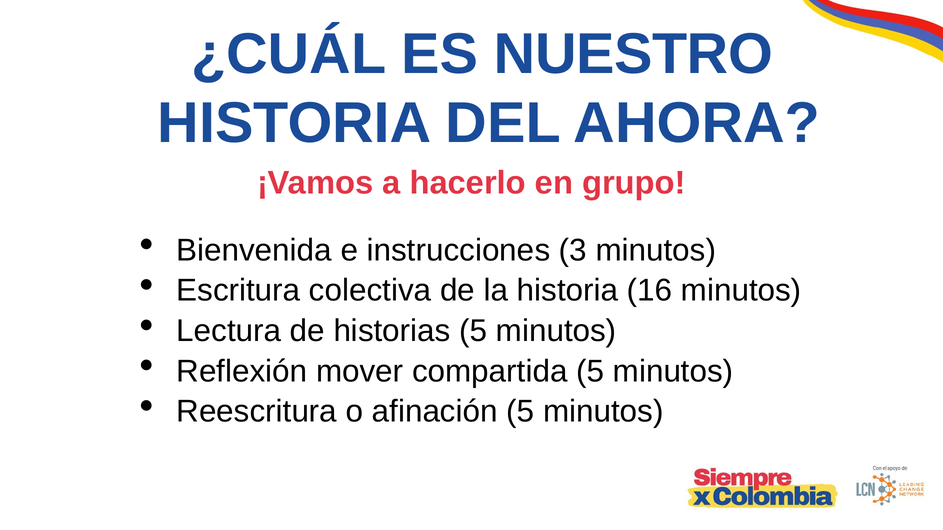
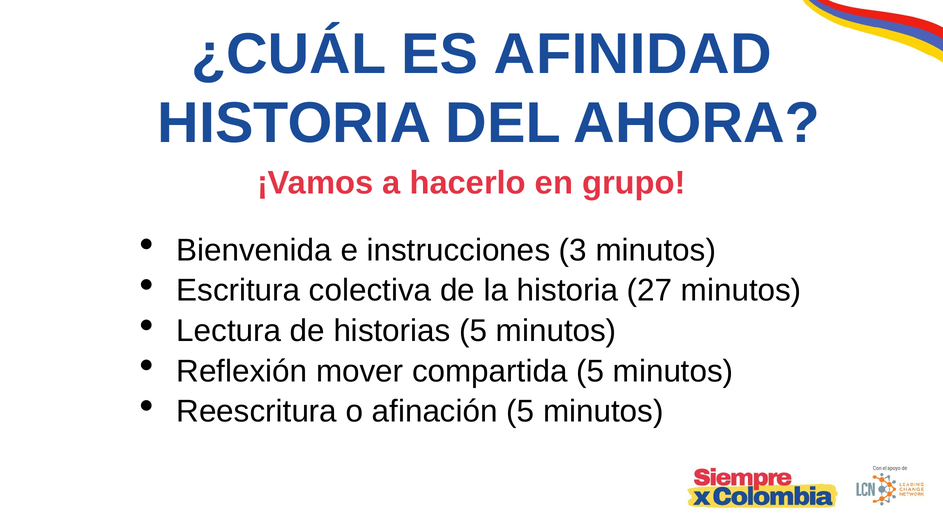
NUESTRO: NUESTRO -> AFINIDAD
16: 16 -> 27
